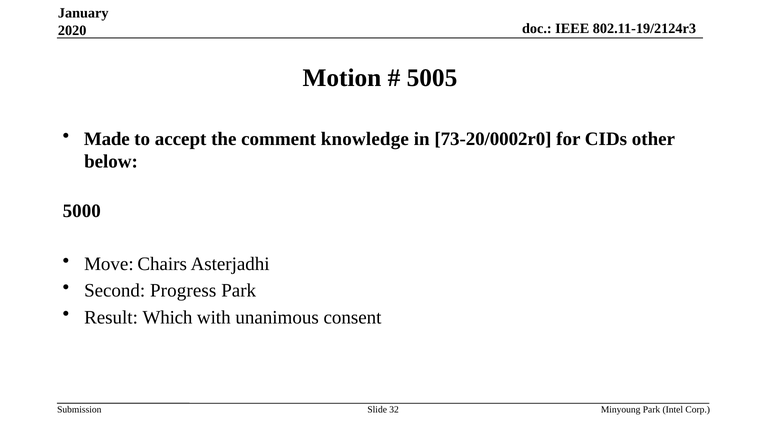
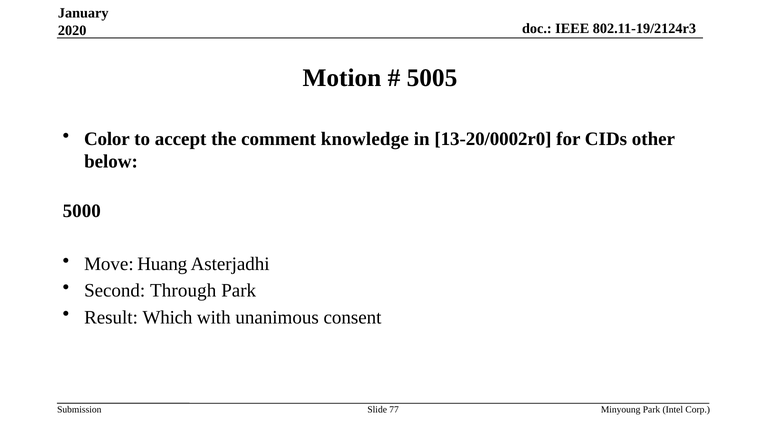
Made: Made -> Color
73-20/0002r0: 73-20/0002r0 -> 13-20/0002r0
Chairs: Chairs -> Huang
Progress: Progress -> Through
32: 32 -> 77
